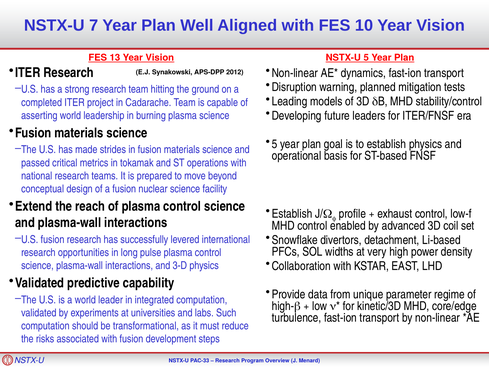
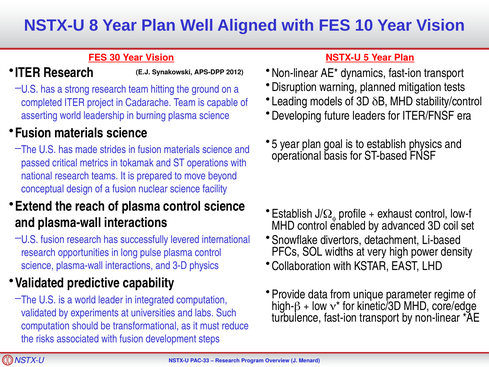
7: 7 -> 8
13: 13 -> 30
